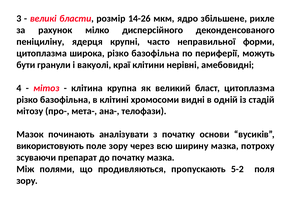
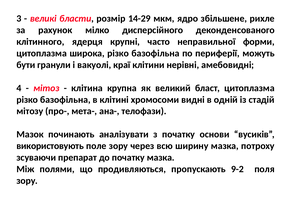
14-26: 14-26 -> 14-29
пеніциліну: пеніциліну -> клітинного
5-2: 5-2 -> 9-2
